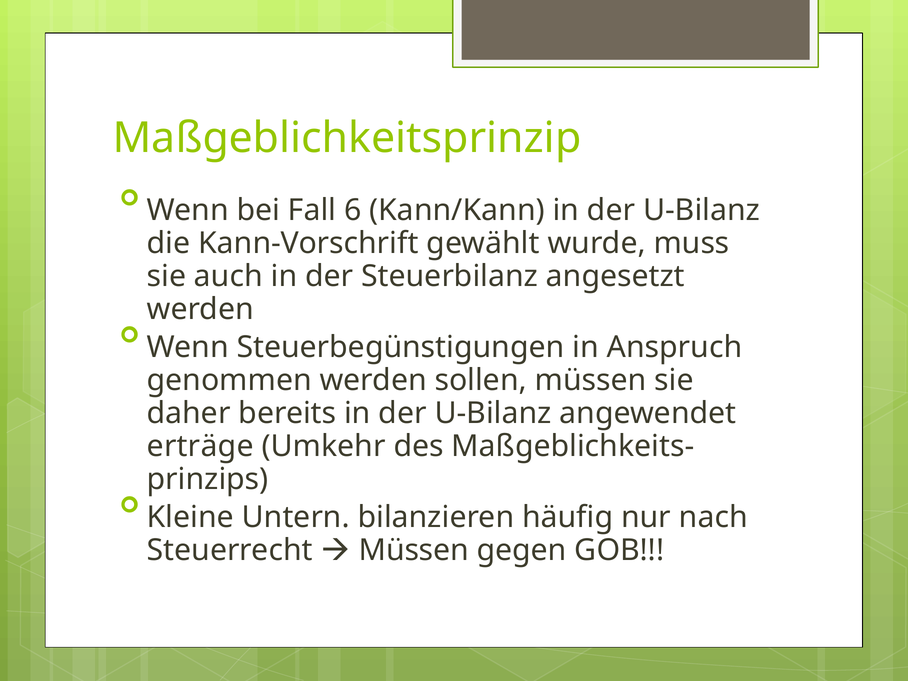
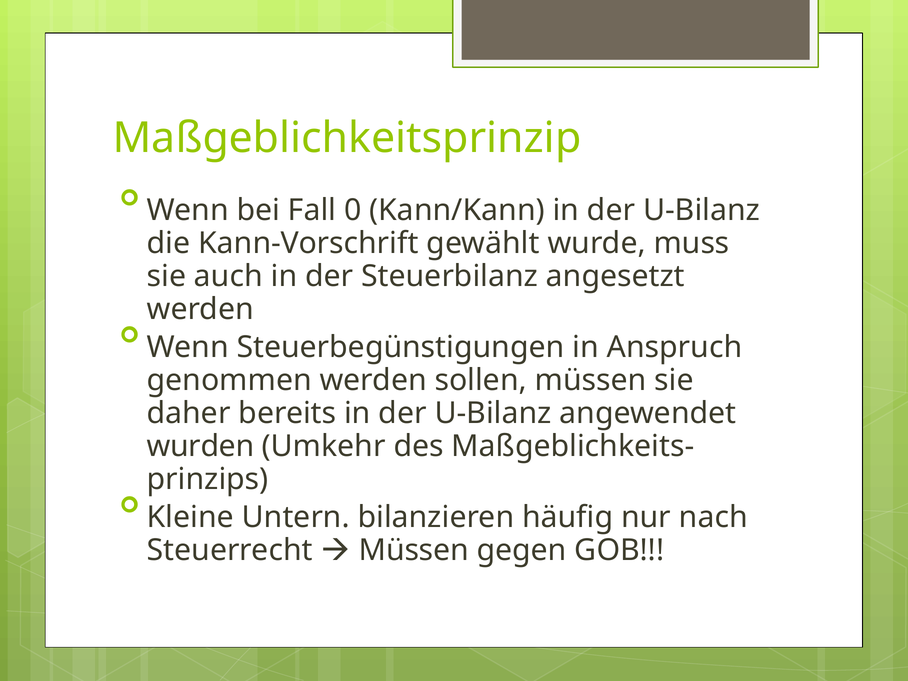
6: 6 -> 0
erträge: erträge -> wurden
